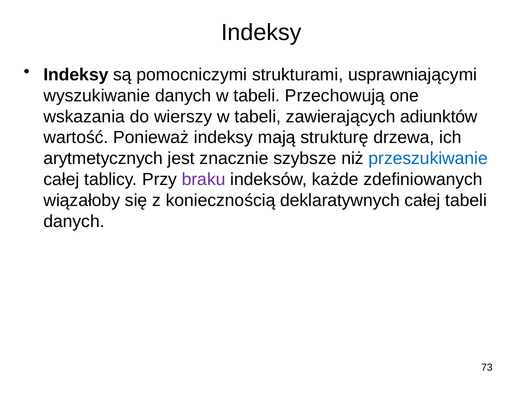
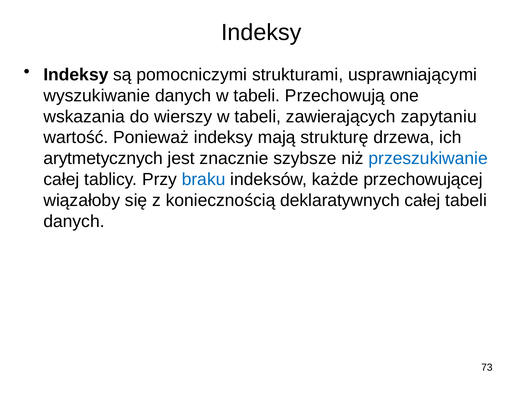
adiunktów: adiunktów -> zapytaniu
braku colour: purple -> blue
zdefiniowanych: zdefiniowanych -> przechowującej
